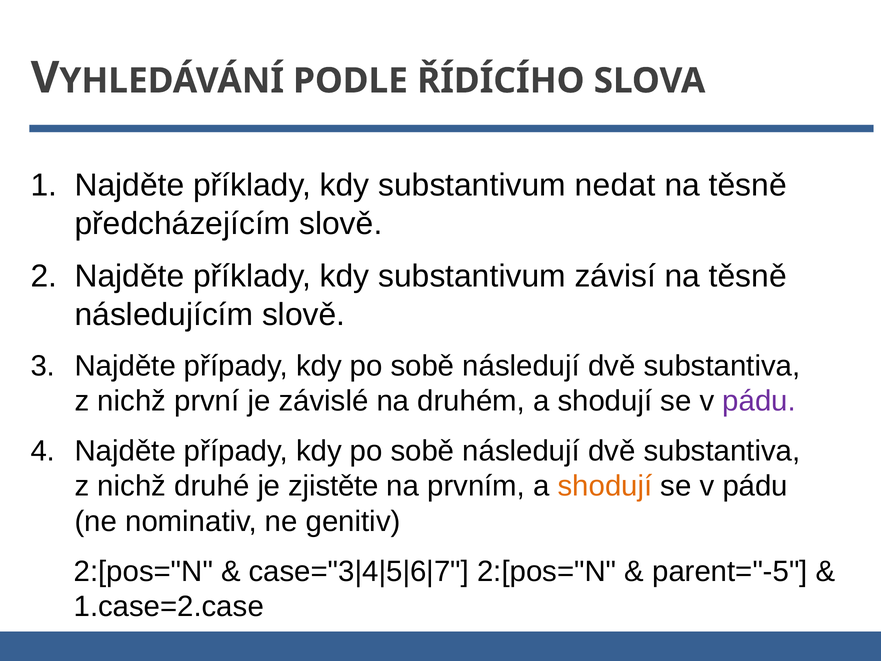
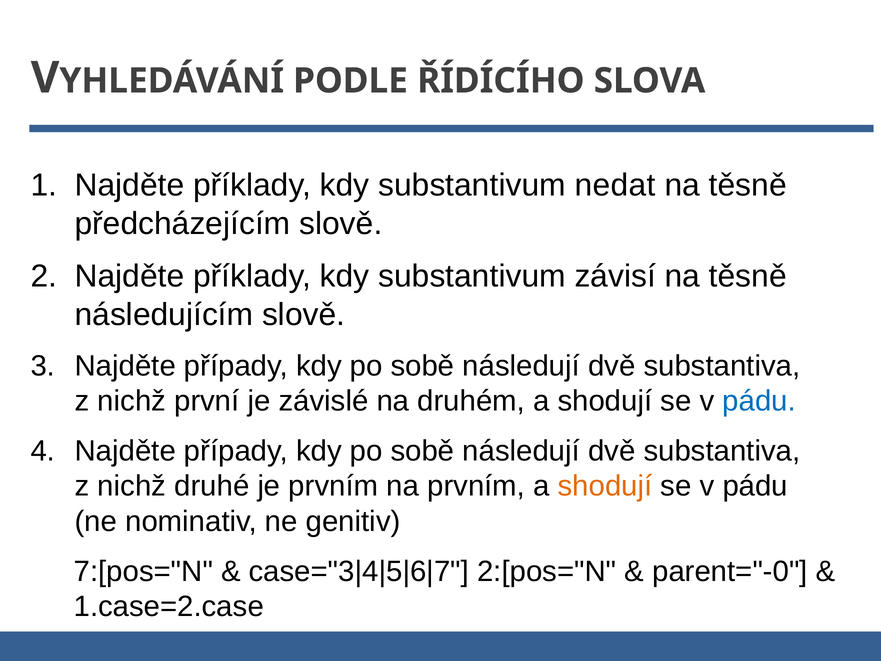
pádu at (759, 401) colour: purple -> blue
je zjistěte: zjistěte -> prvním
2:[pos="N at (143, 571): 2:[pos="N -> 7:[pos="N
parent="-5: parent="-5 -> parent="-0
